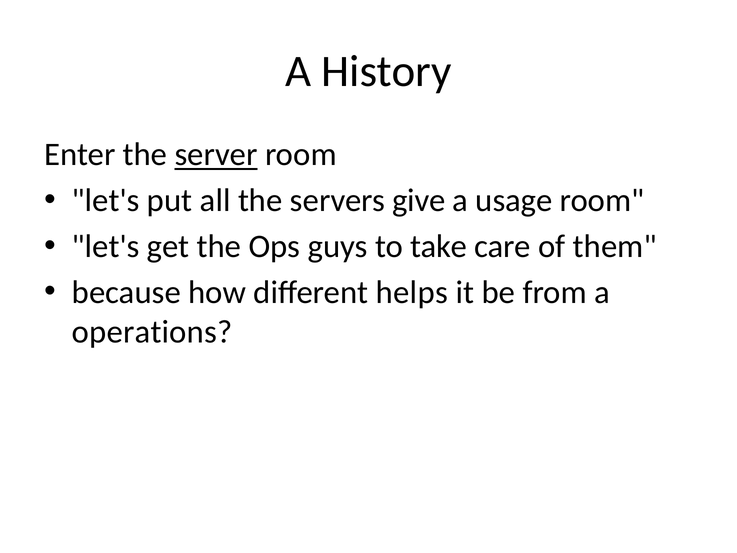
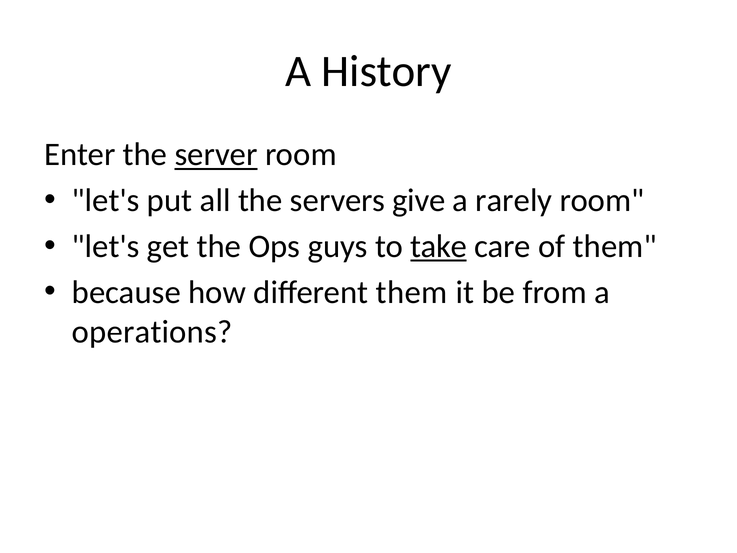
usage: usage -> rarely
take underline: none -> present
different helps: helps -> them
